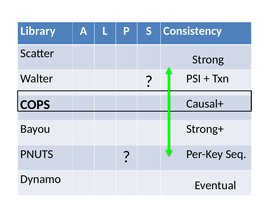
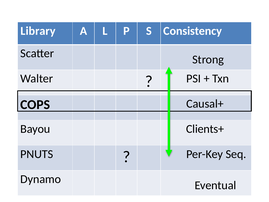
Strong+: Strong+ -> Clients+
